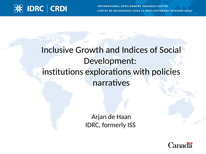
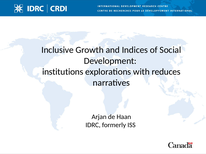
policies: policies -> reduces
